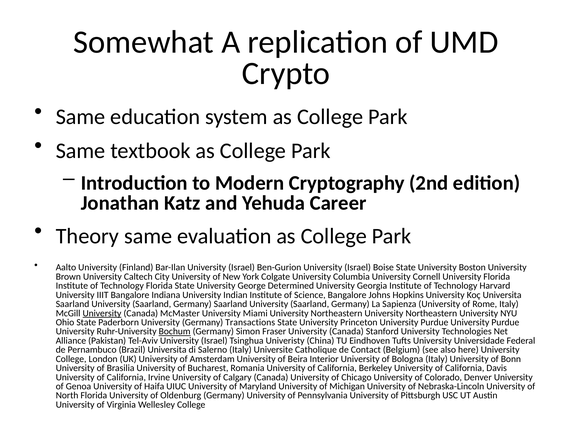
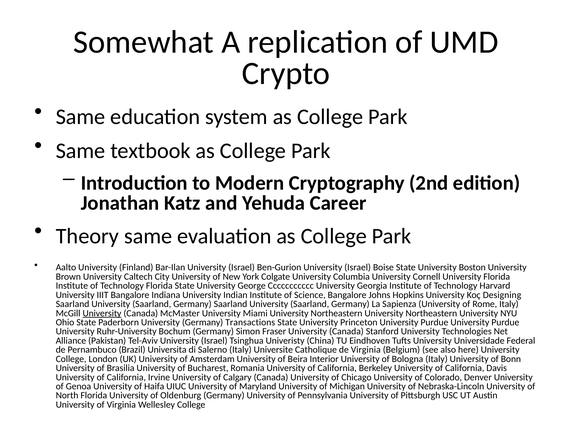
Determined: Determined -> Ccccccccccc
Koç Universita: Universita -> Designing
Bochum underline: present -> none
de Contact: Contact -> Virginia
